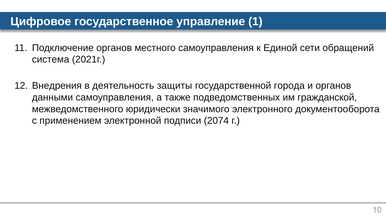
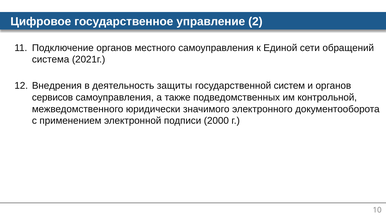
1: 1 -> 2
города: города -> систем
данными: данными -> сервисов
гражданской: гражданской -> контрольной
2074: 2074 -> 2000
